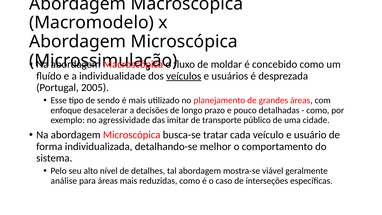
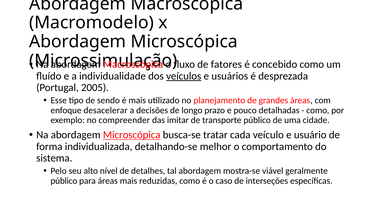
moldar: moldar -> fatores
agressividade: agressividade -> compreender
Microscópica at (132, 135) underline: none -> present
análise at (64, 181): análise -> público
